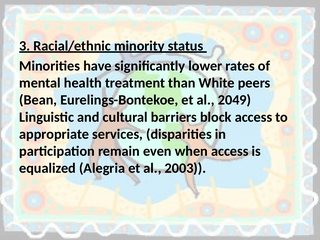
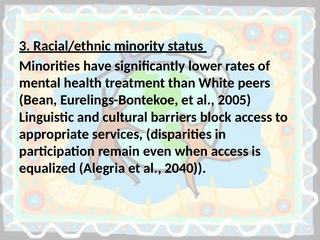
2049: 2049 -> 2005
2003: 2003 -> 2040
